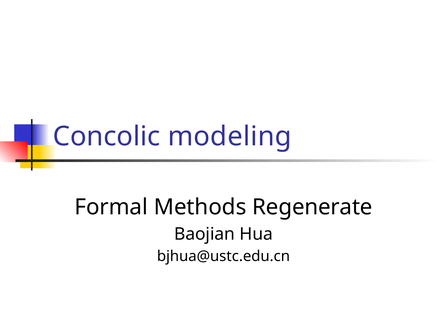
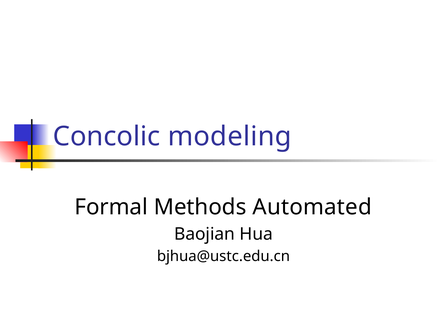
Regenerate: Regenerate -> Automated
